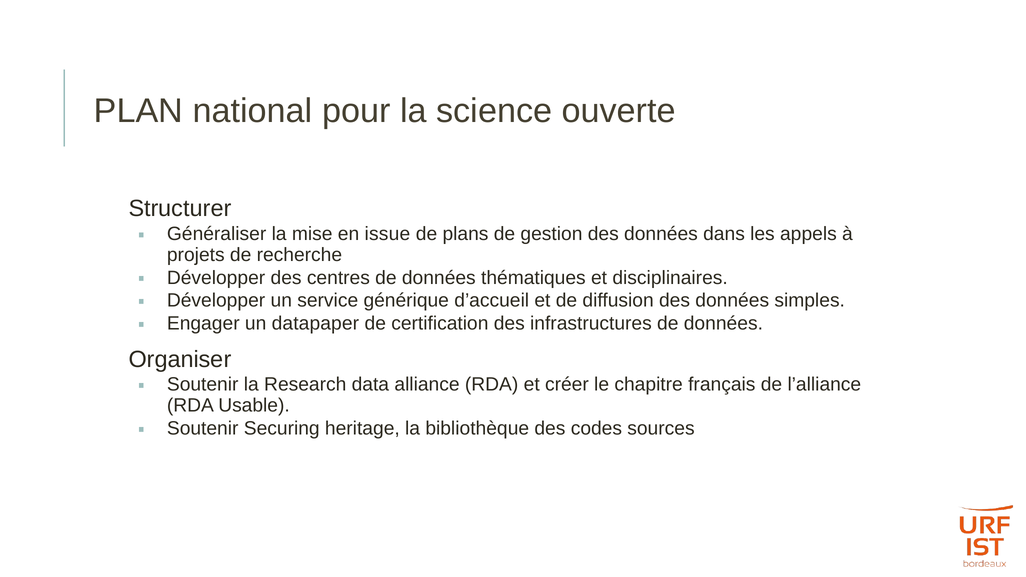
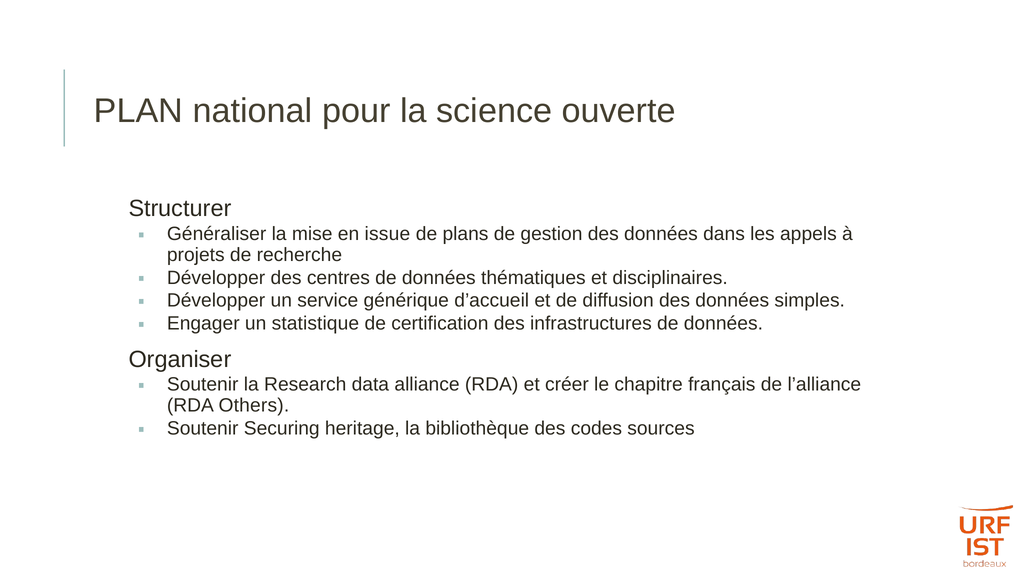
datapaper: datapaper -> statistique
Usable: Usable -> Others
